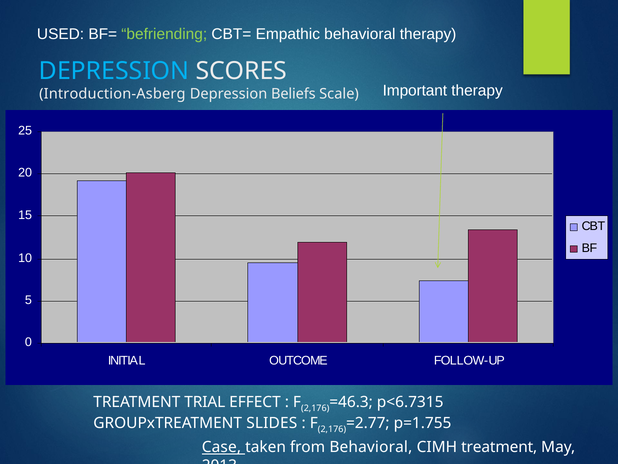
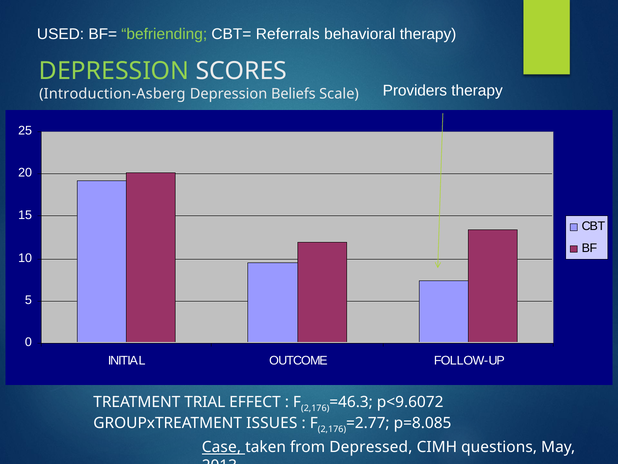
Empathic: Empathic -> Referrals
DEPRESSION at (114, 71) colour: light blue -> light green
Important: Important -> Providers
p<6.7315: p<6.7315 -> p<9.6072
SLIDES: SLIDES -> ISSUES
p=1.755: p=1.755 -> p=8.085
from Behavioral: Behavioral -> Depressed
CIMH treatment: treatment -> questions
